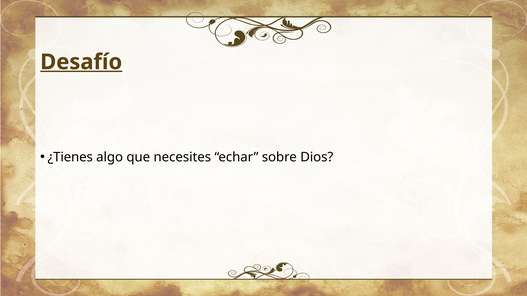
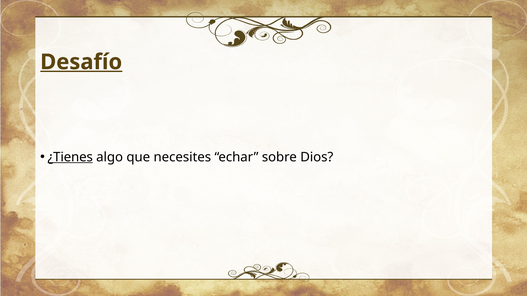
¿Tienes underline: none -> present
